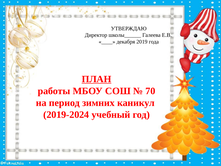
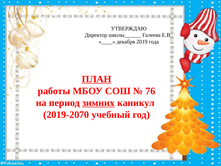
70: 70 -> 76
зимних underline: none -> present
2019-2024: 2019-2024 -> 2019-2070
